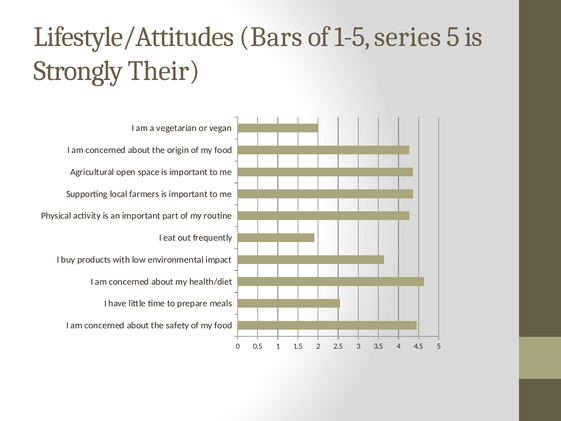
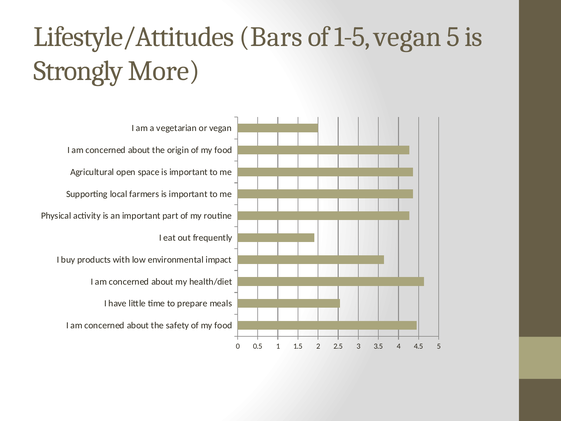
1-5 series: series -> vegan
Their: Their -> More
